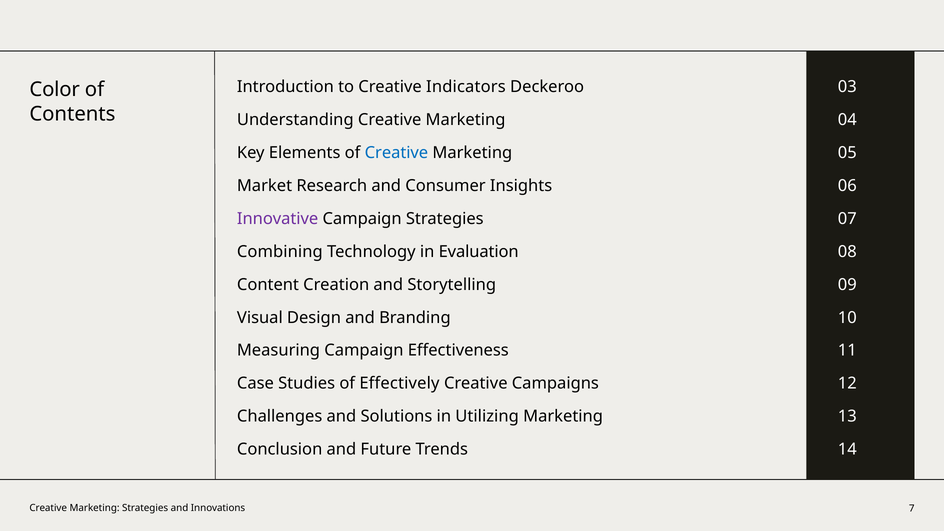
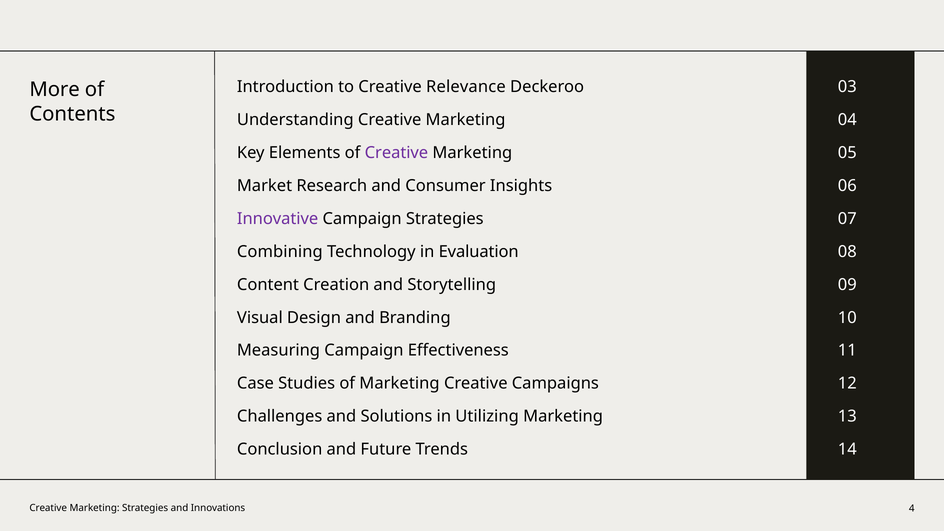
Indicators: Indicators -> Relevance
Color: Color -> More
Creative at (396, 153) colour: blue -> purple
of Effectively: Effectively -> Marketing
7: 7 -> 4
